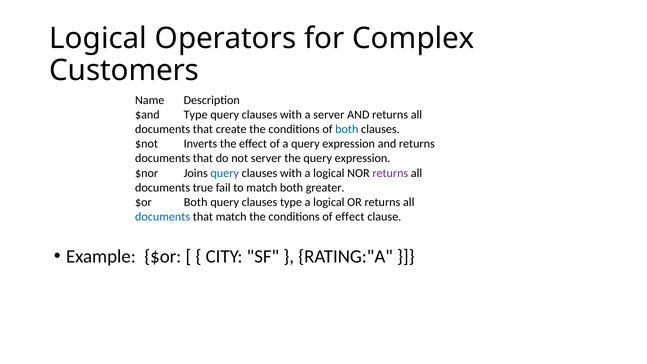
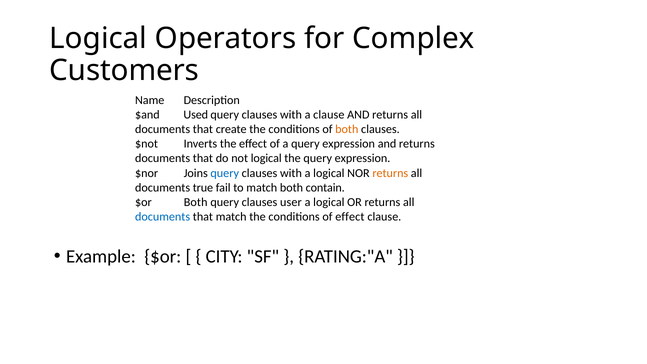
$and Type: Type -> Used
a server: server -> clause
both at (347, 129) colour: blue -> orange
not server: server -> logical
returns at (390, 173) colour: purple -> orange
greater: greater -> contain
clauses type: type -> user
